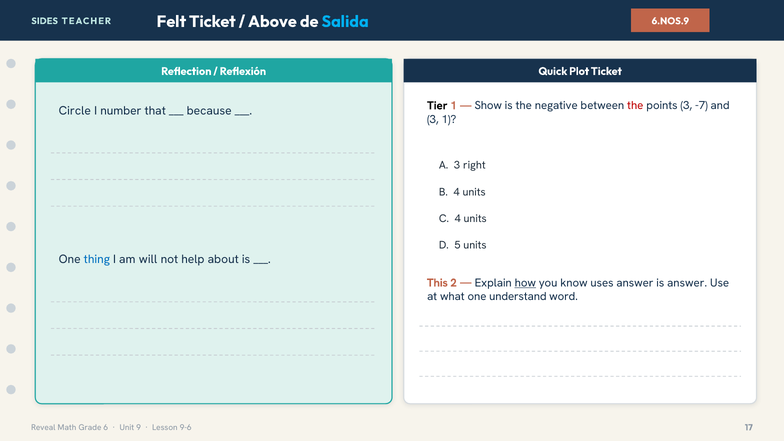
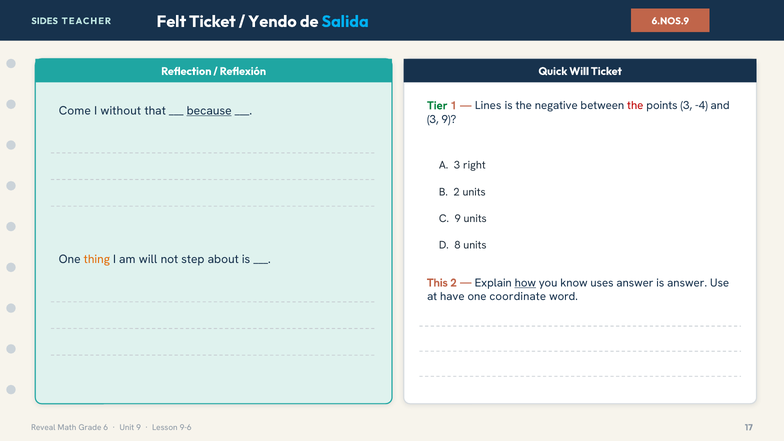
Above: Above -> Yendo
Quick Plot: Plot -> Will
Tier colour: black -> green
Show: Show -> Lines
-7: -7 -> -4
Circle: Circle -> Come
number: number -> without
because underline: none -> present
3 1: 1 -> 9
B 4: 4 -> 2
C 4: 4 -> 9
5: 5 -> 8
thing colour: blue -> orange
help: help -> step
what: what -> have
understand: understand -> coordinate
